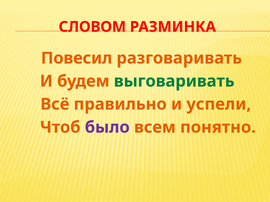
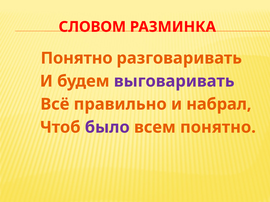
Повесил at (77, 58): Повесил -> Понятно
выговаривать colour: green -> purple
успели: успели -> набрал
